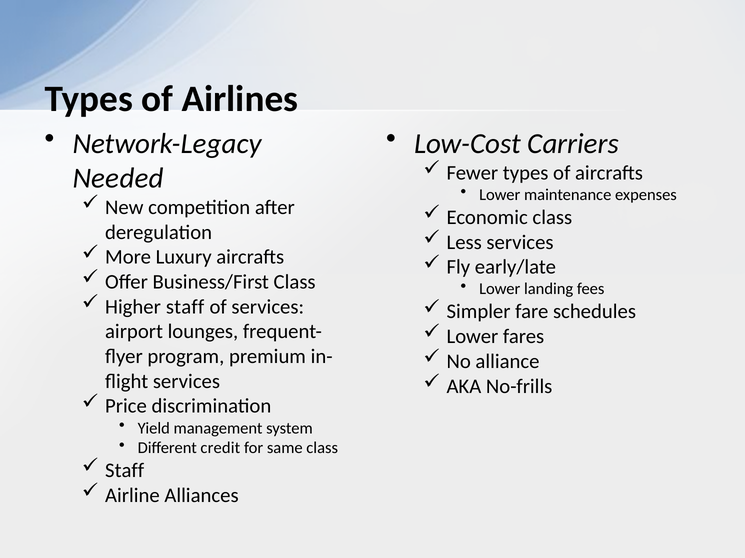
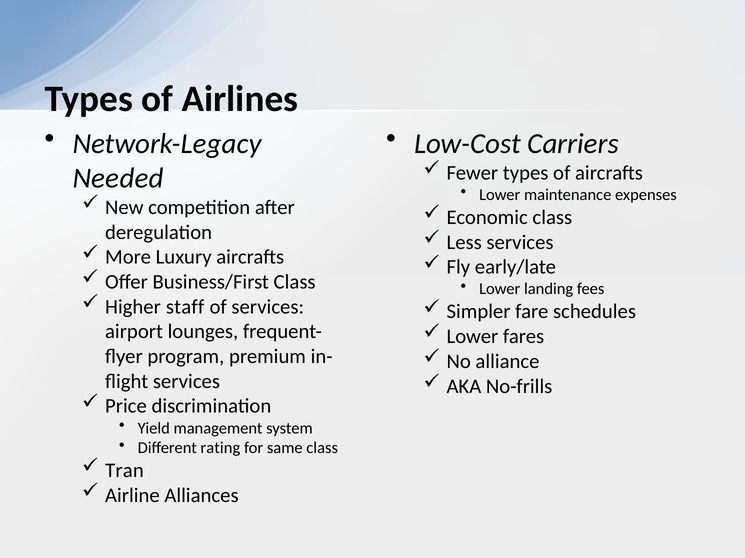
credit: credit -> rating
Staff at (125, 471): Staff -> Tran
